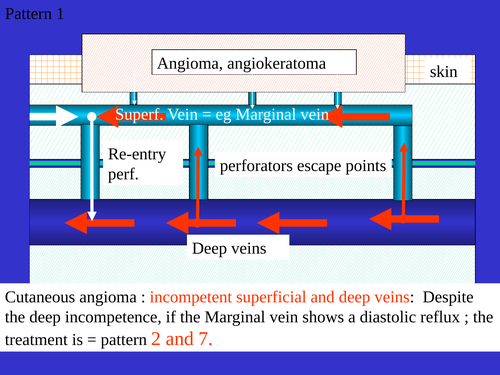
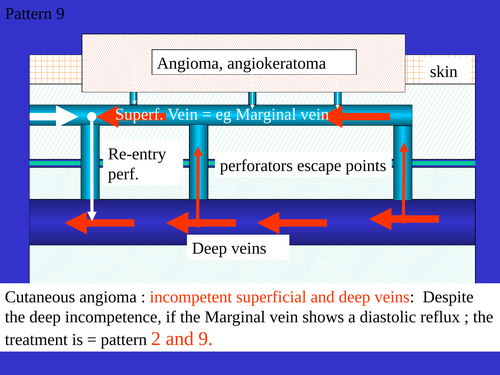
Pattern 1: 1 -> 9
and 7: 7 -> 9
